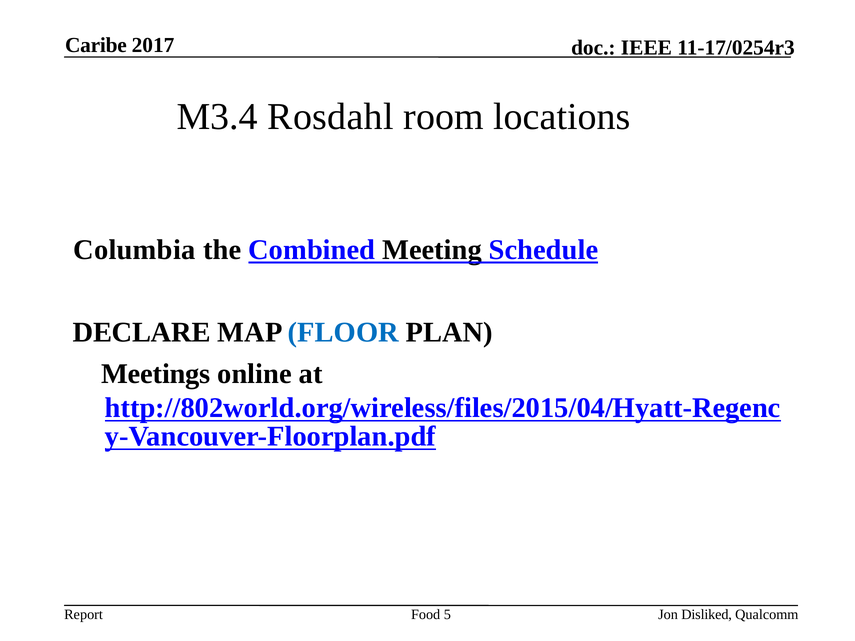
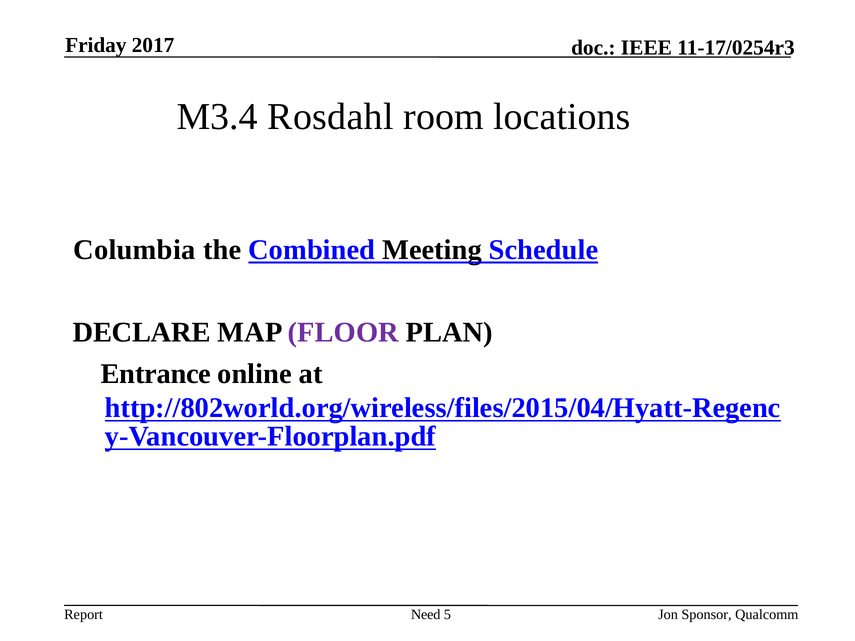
Caribe: Caribe -> Friday
FLOOR colour: blue -> purple
Meetings: Meetings -> Entrance
Food: Food -> Need
Disliked: Disliked -> Sponsor
